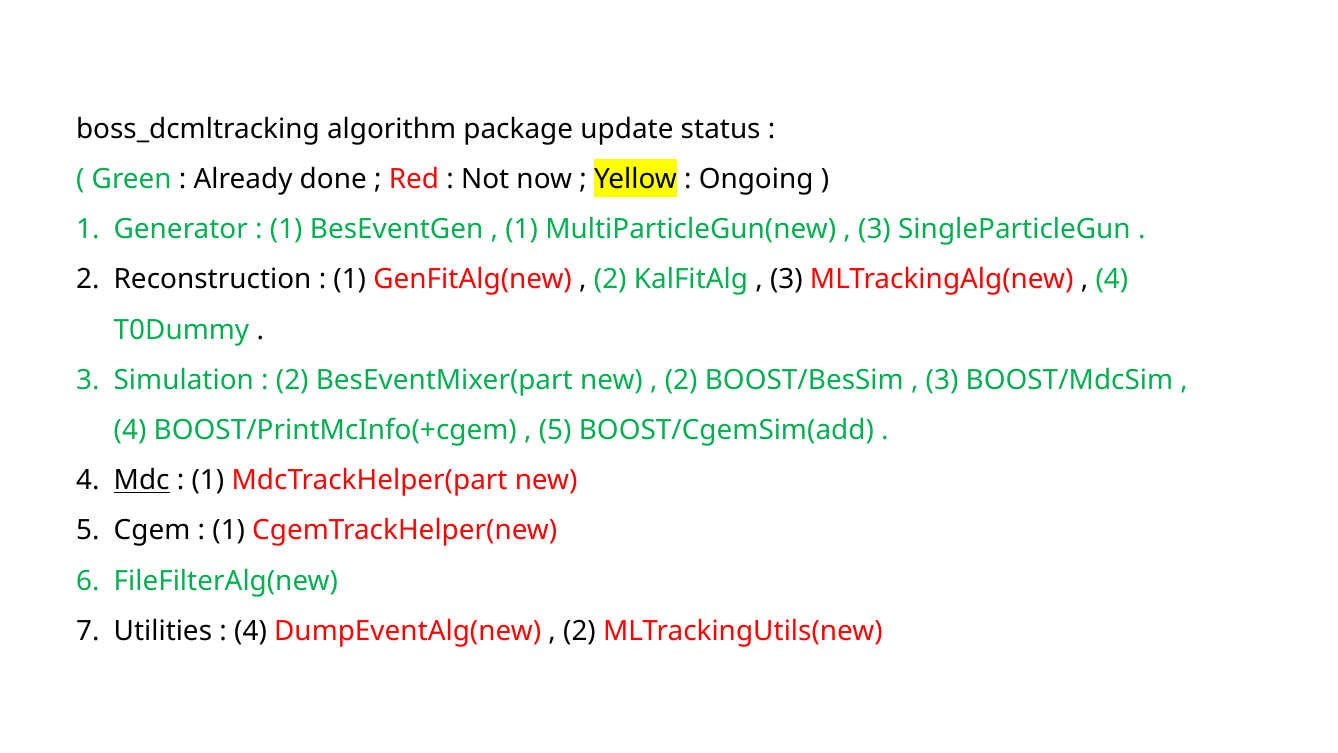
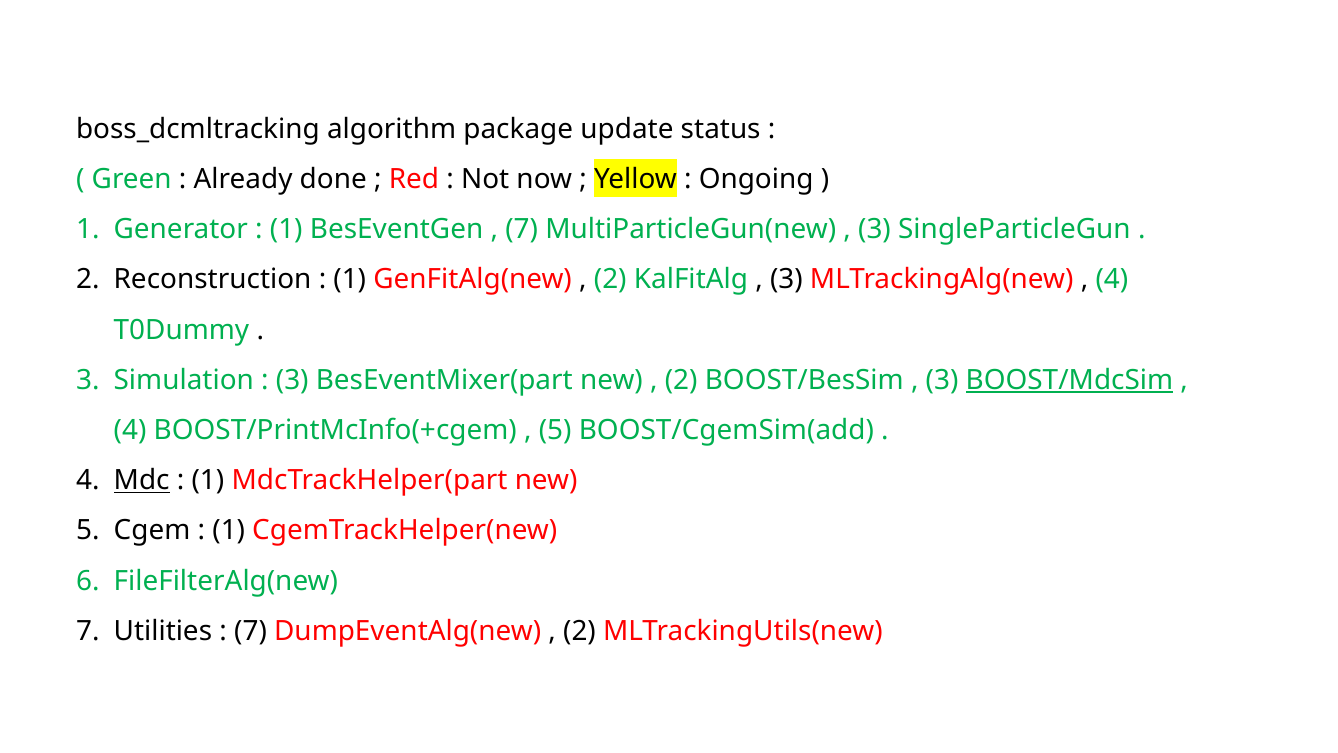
1 at (522, 229): 1 -> 7
2 at (292, 380): 2 -> 3
BOOST/MdcSim underline: none -> present
4 at (251, 631): 4 -> 7
